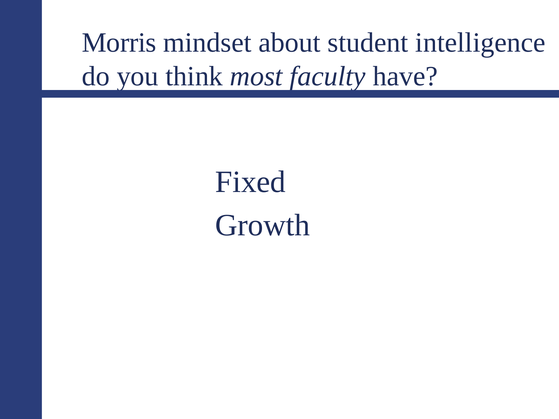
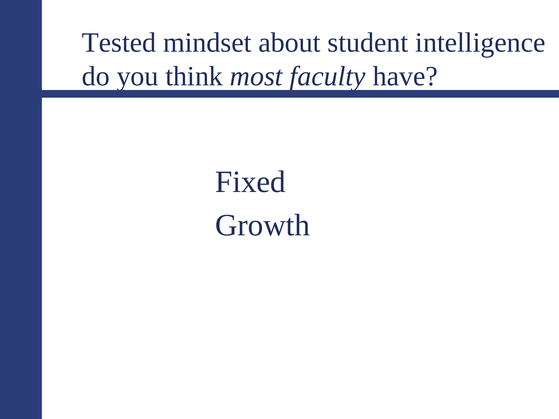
Morris: Morris -> Tested
